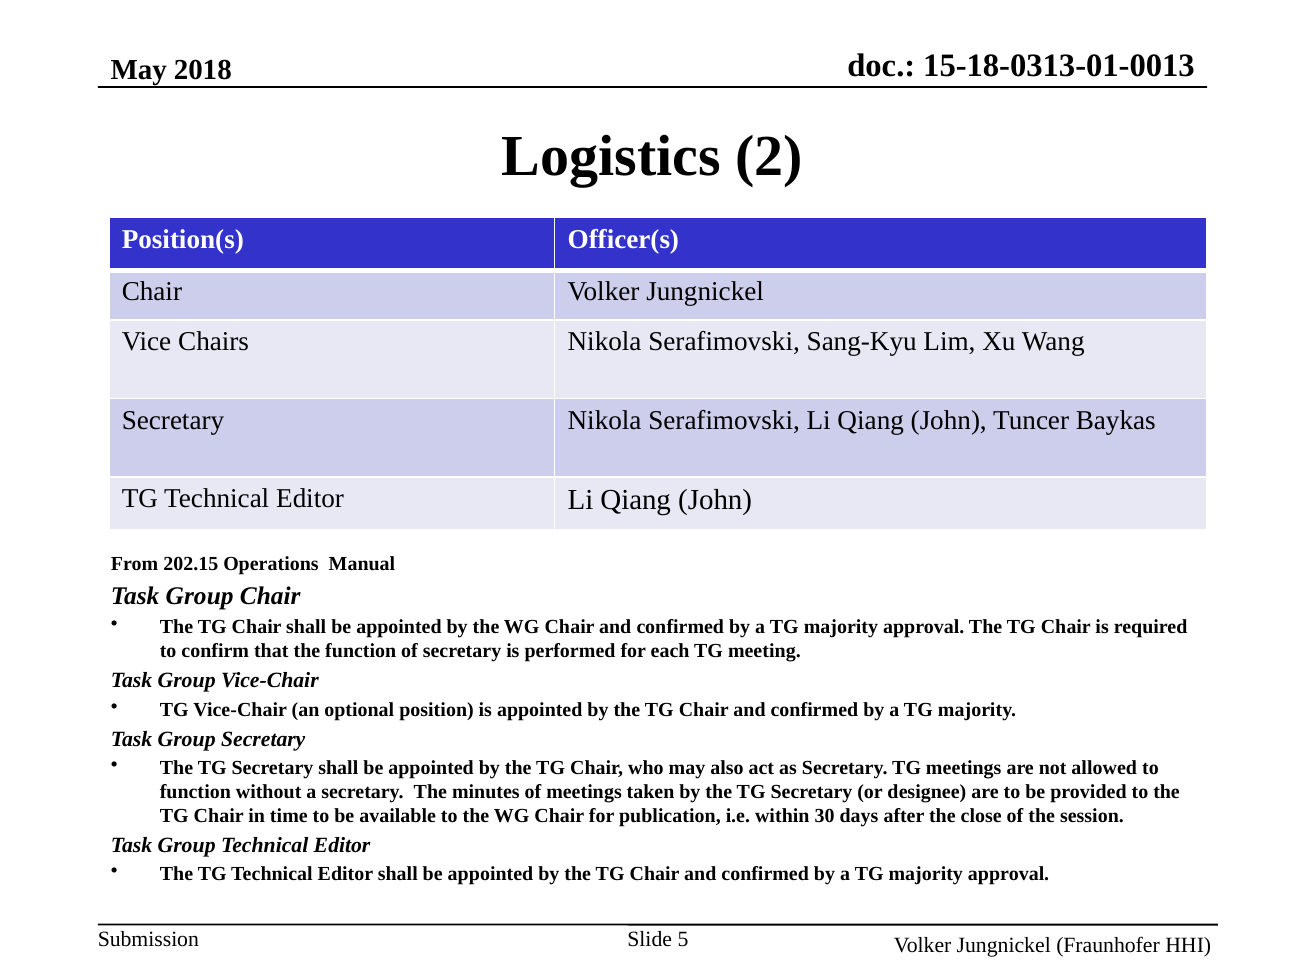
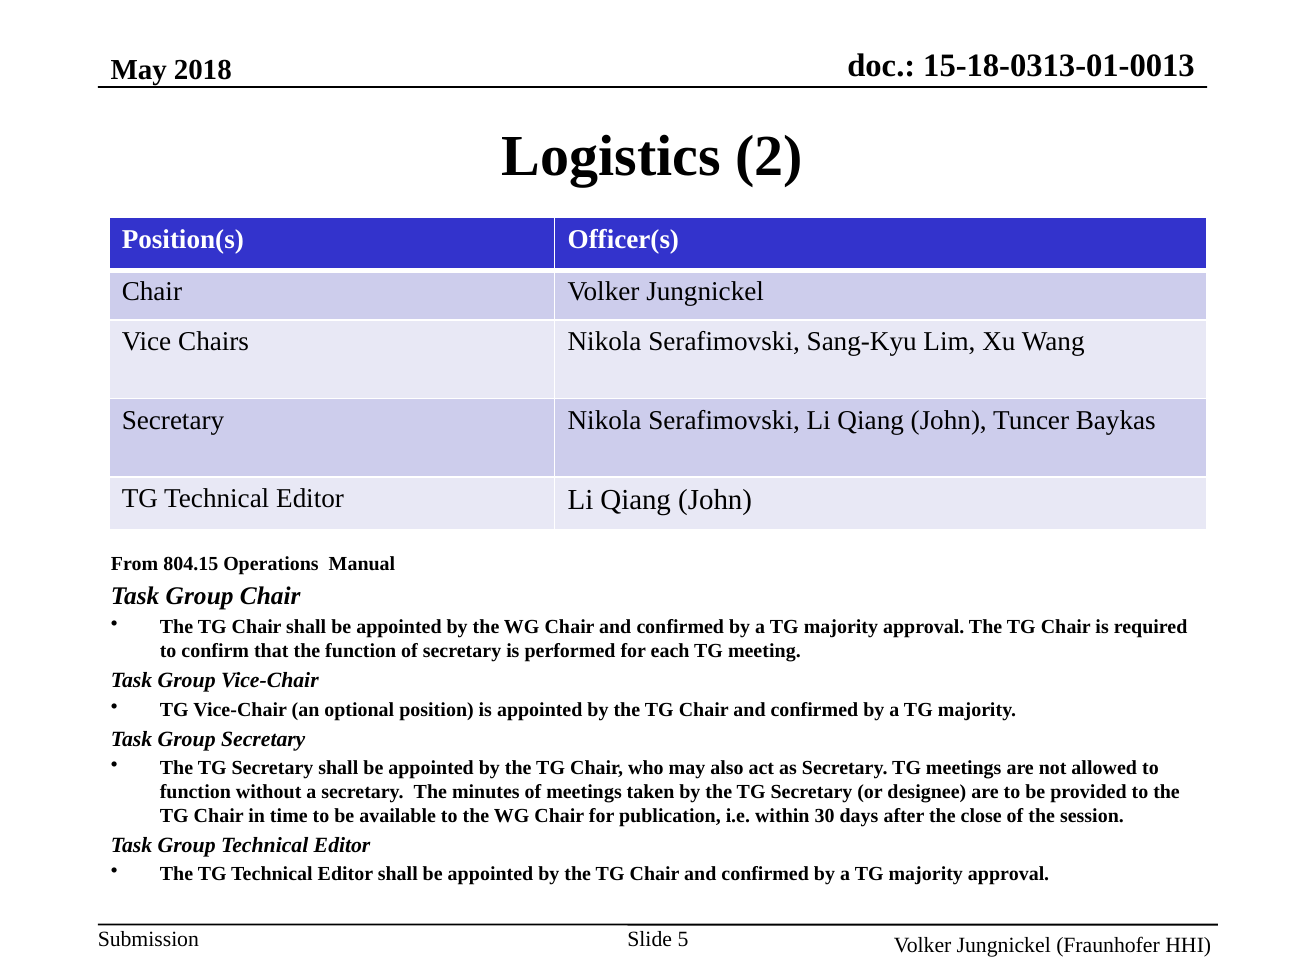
202.15: 202.15 -> 804.15
